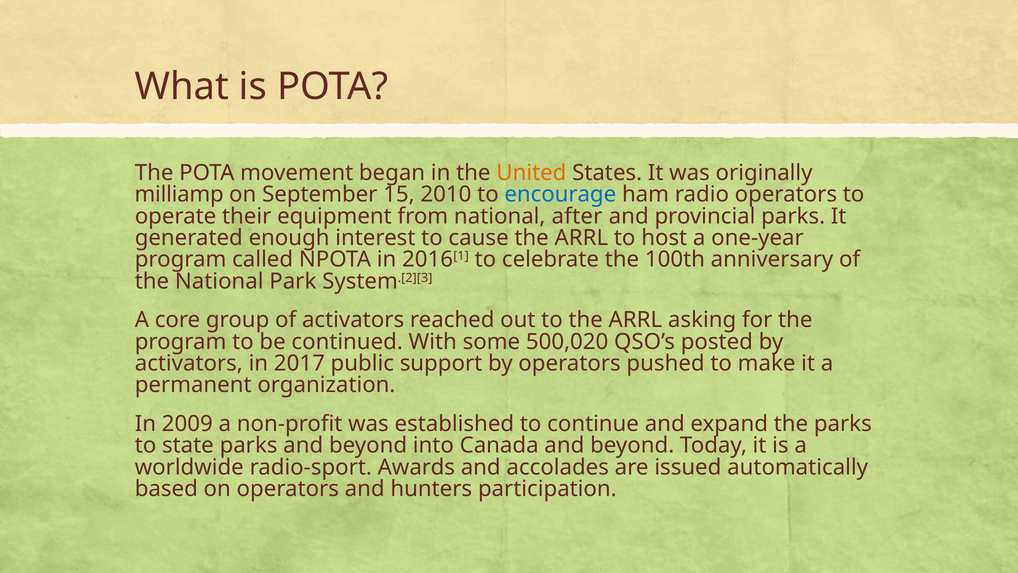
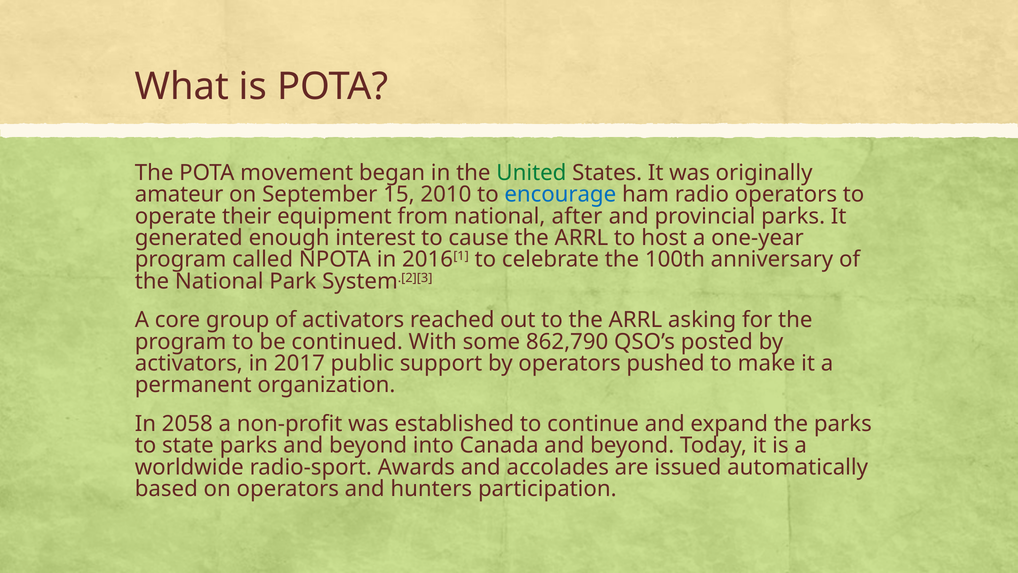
United colour: orange -> green
milliamp: milliamp -> amateur
500,020: 500,020 -> 862,790
2009: 2009 -> 2058
